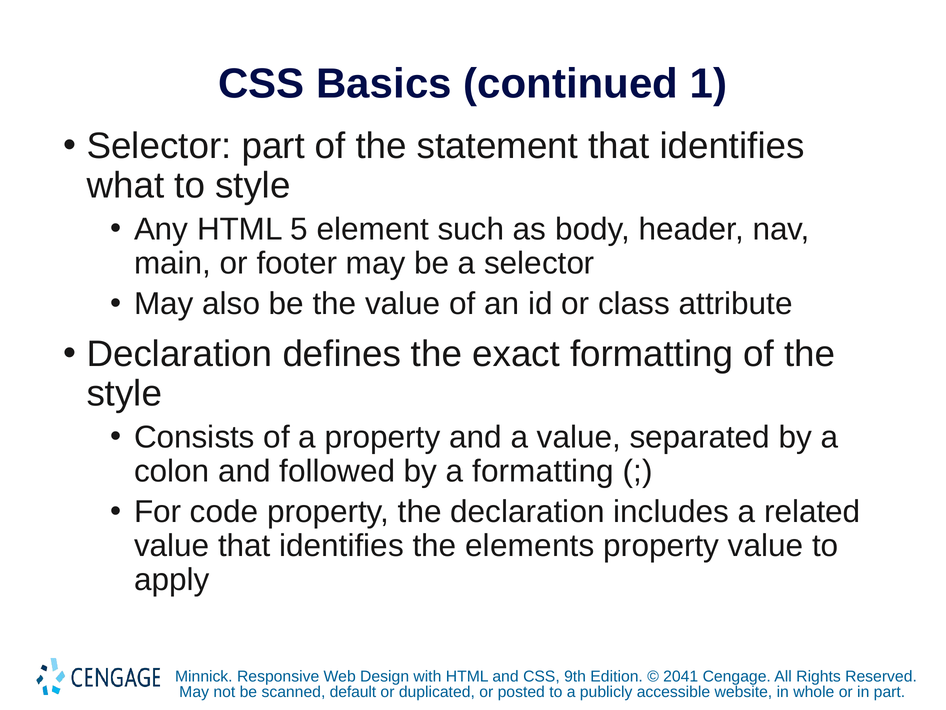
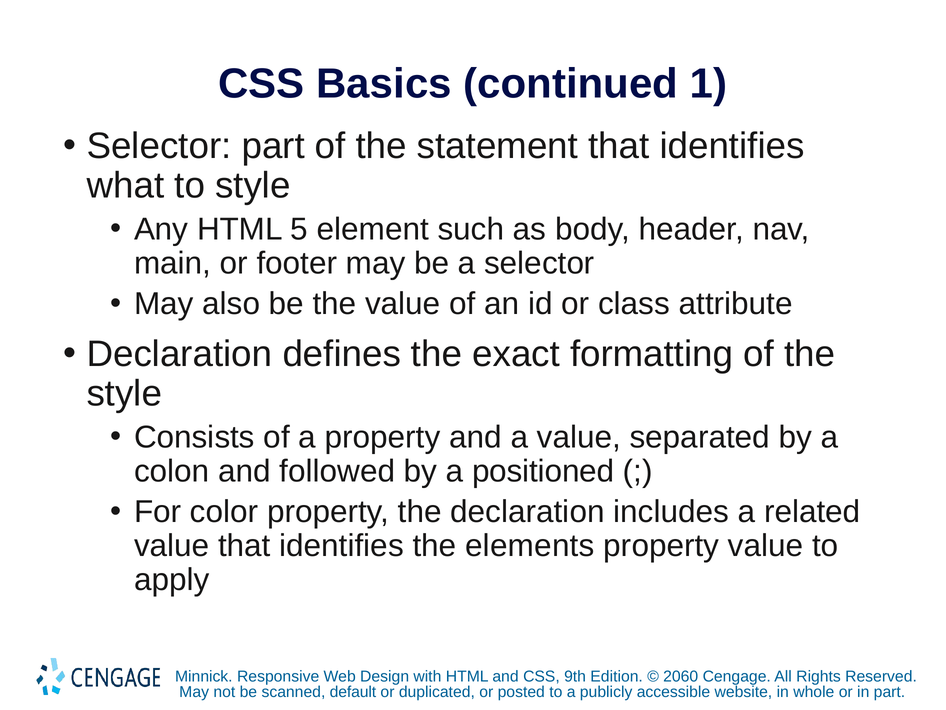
a formatting: formatting -> positioned
code: code -> color
2041: 2041 -> 2060
